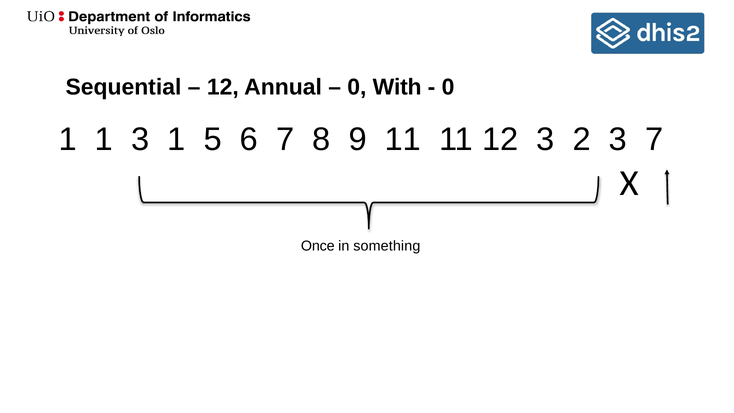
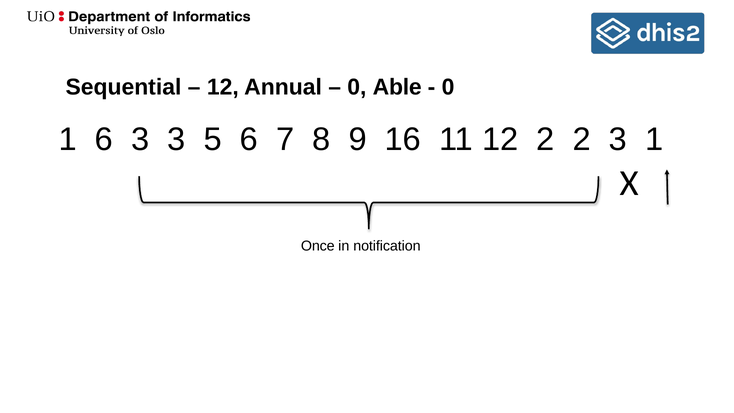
With: With -> Able
1 1: 1 -> 6
3 1: 1 -> 3
9 11: 11 -> 16
12 3: 3 -> 2
3 7: 7 -> 1
something: something -> notification
